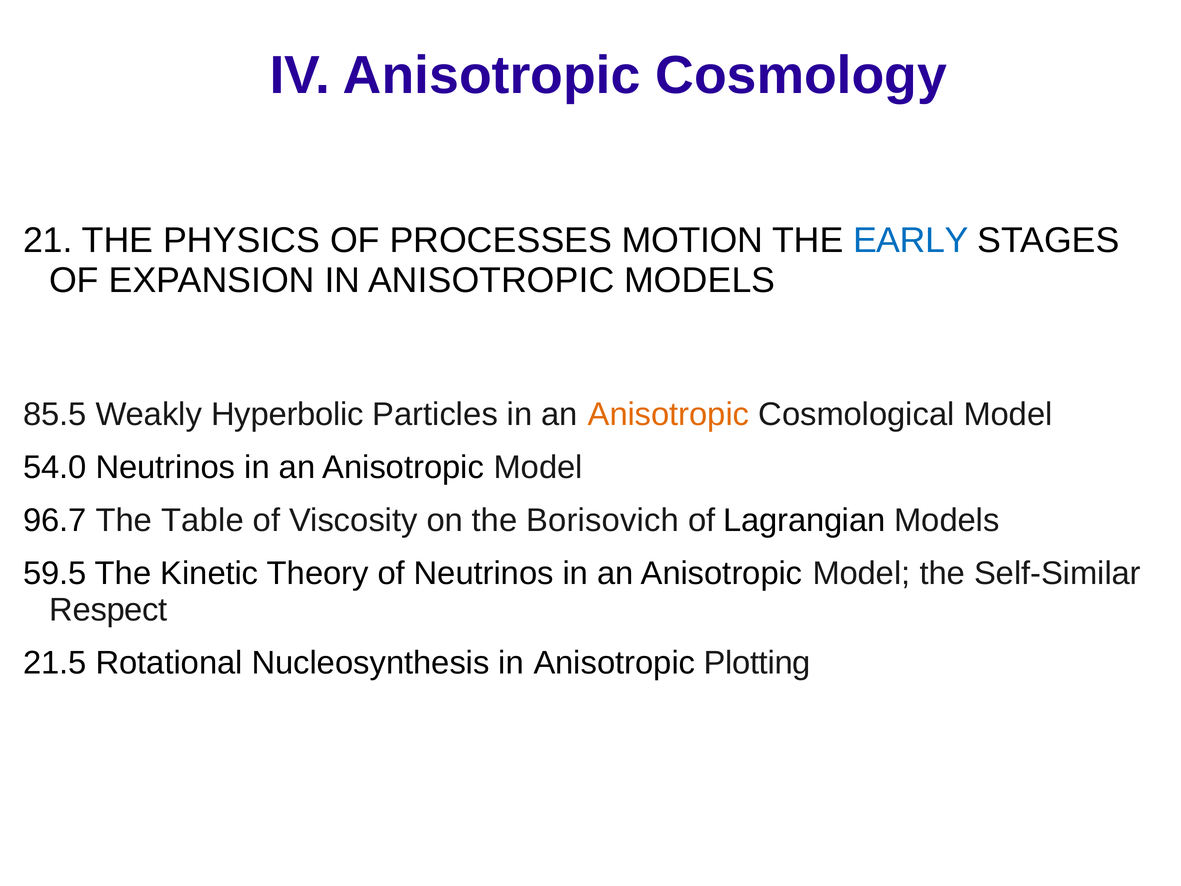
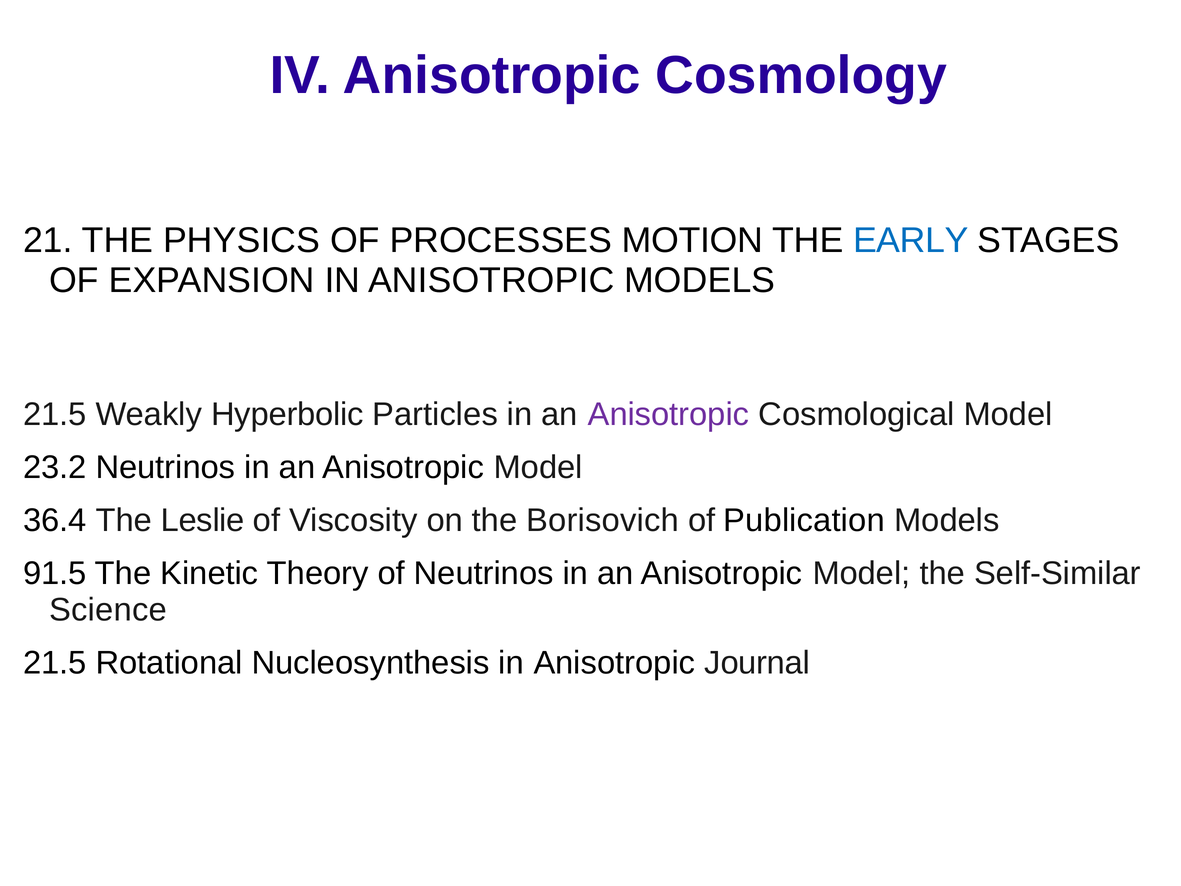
85.5 at (55, 415): 85.5 -> 21.5
Anisotropic at (669, 415) colour: orange -> purple
54.0: 54.0 -> 23.2
96.7: 96.7 -> 36.4
Table: Table -> Leslie
Lagrangian: Lagrangian -> Publication
59.5: 59.5 -> 91.5
Respect: Respect -> Science
Plotting: Plotting -> Journal
